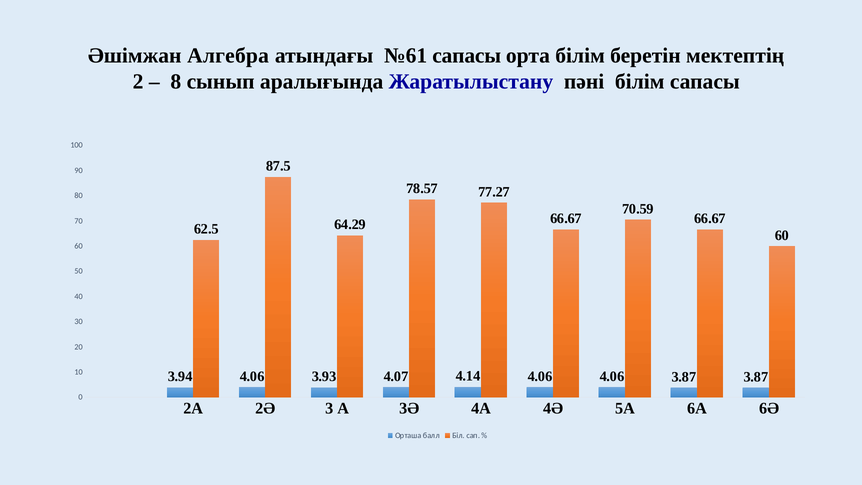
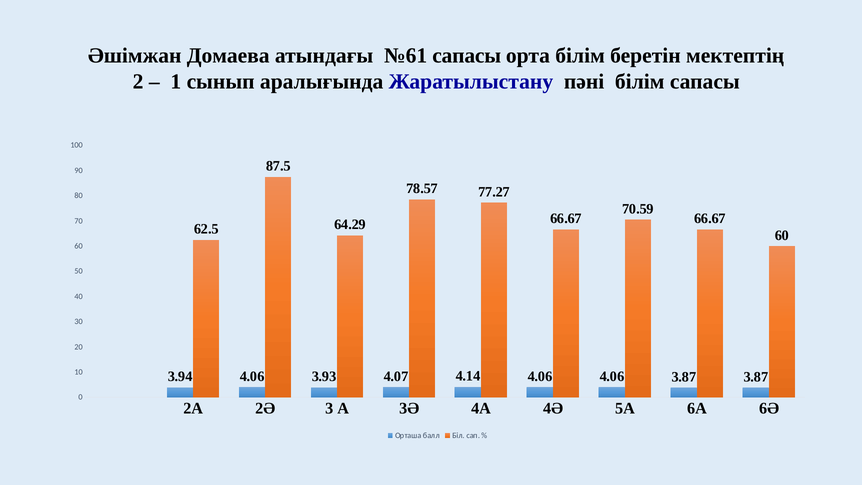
Алгебра: Алгебра -> Домаева
8: 8 -> 1
